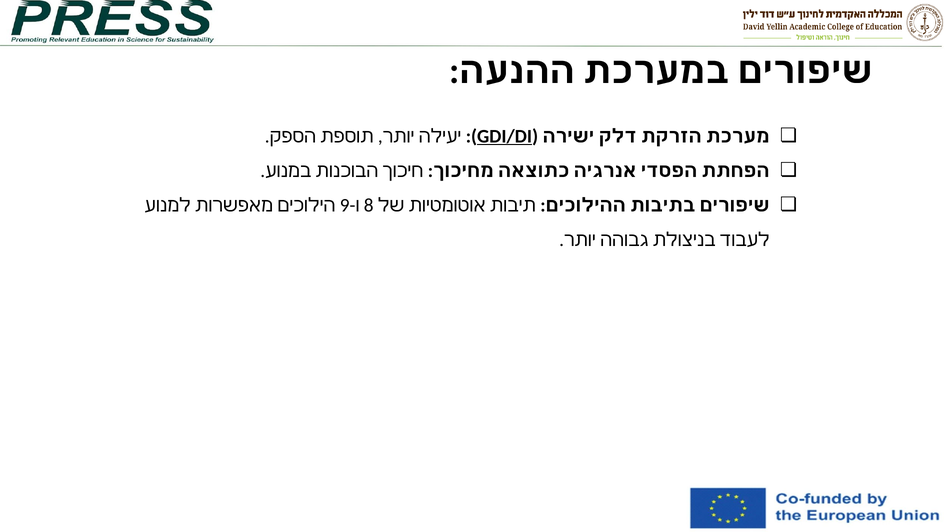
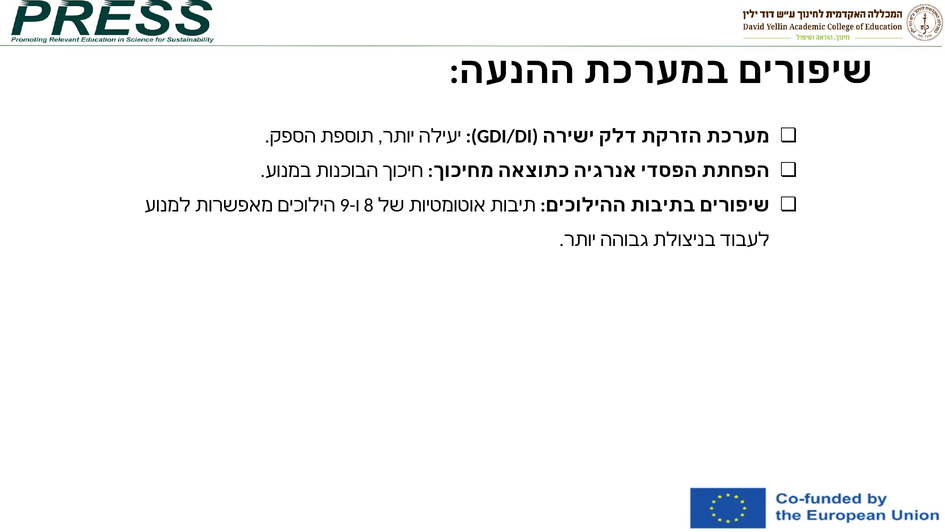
GDI/DI underline: present -> none
